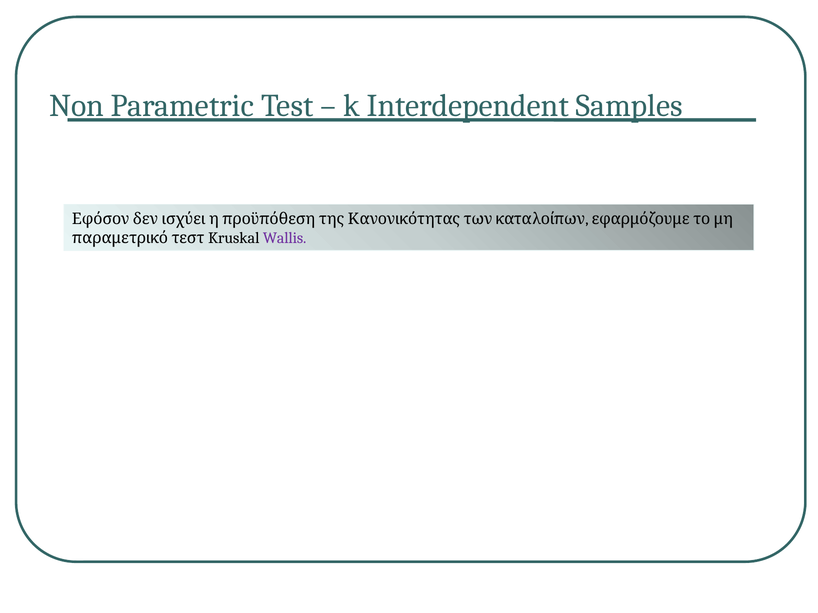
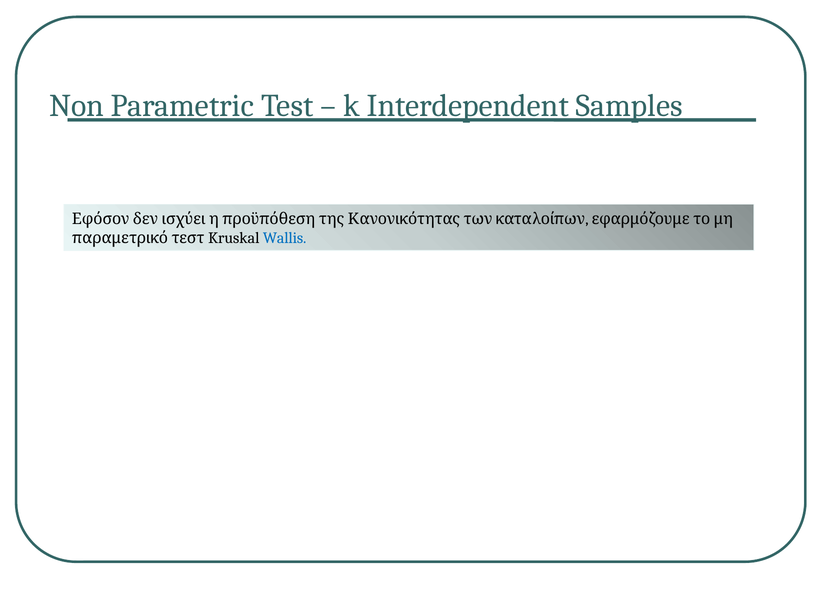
Wallis colour: purple -> blue
